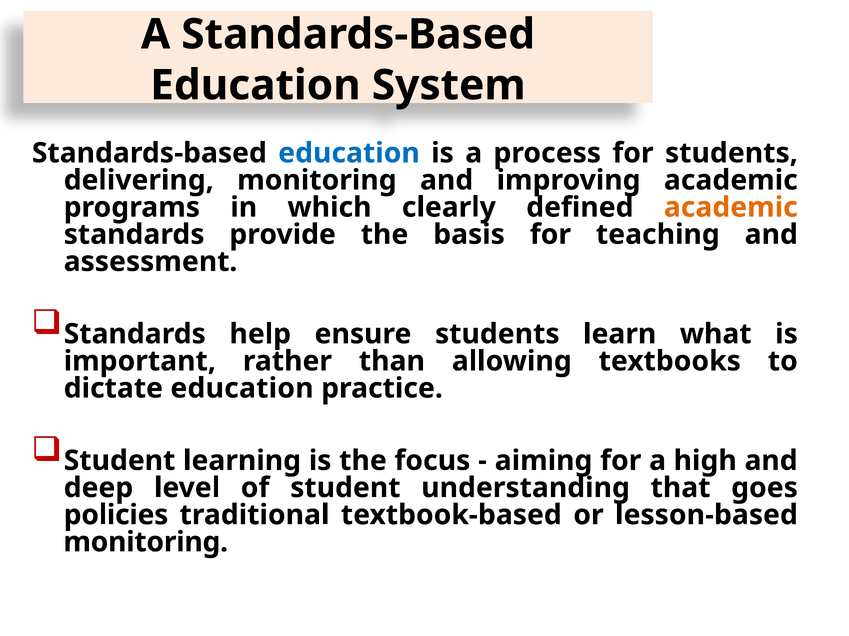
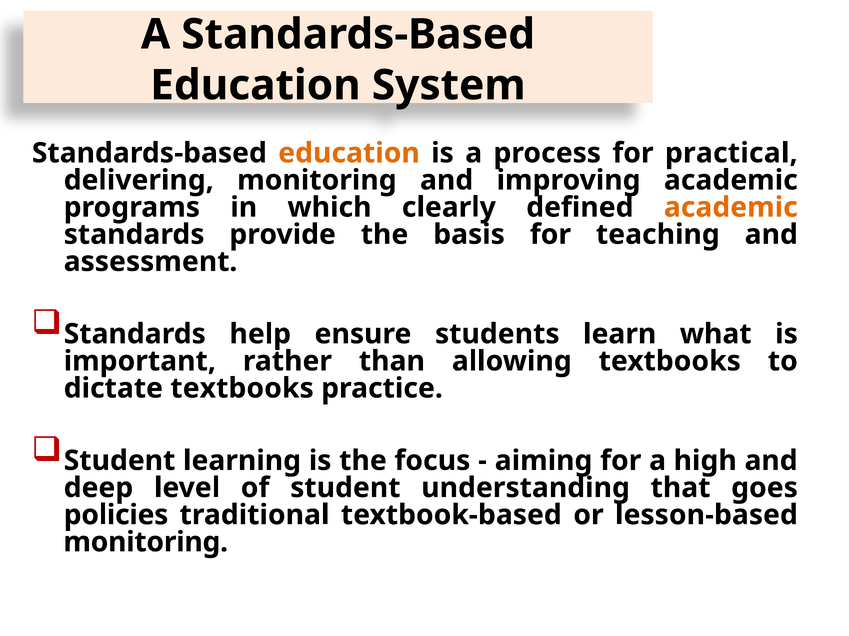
education at (349, 153) colour: blue -> orange
for students: students -> practical
dictate education: education -> textbooks
